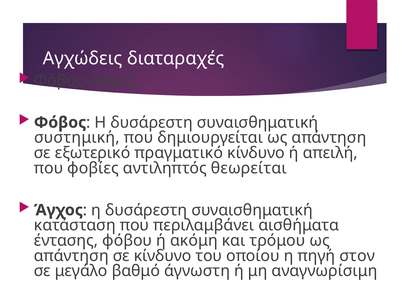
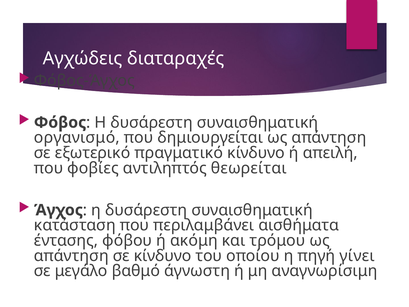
συστημική: συστημική -> οργανισμό
στον: στον -> γίνει
